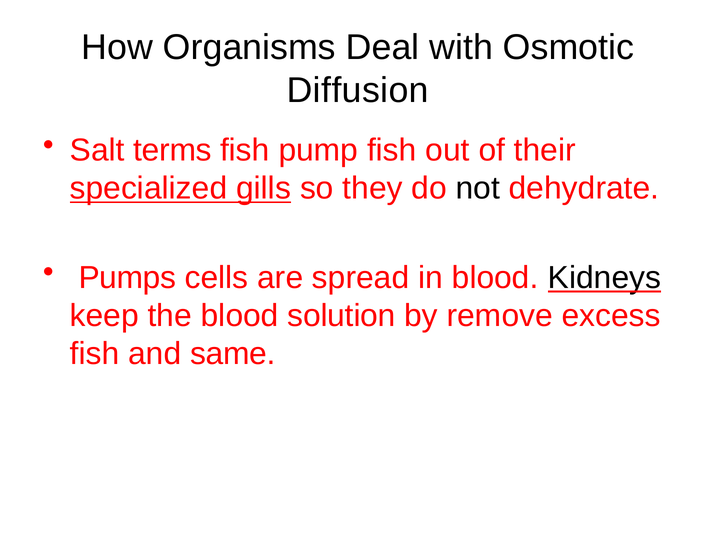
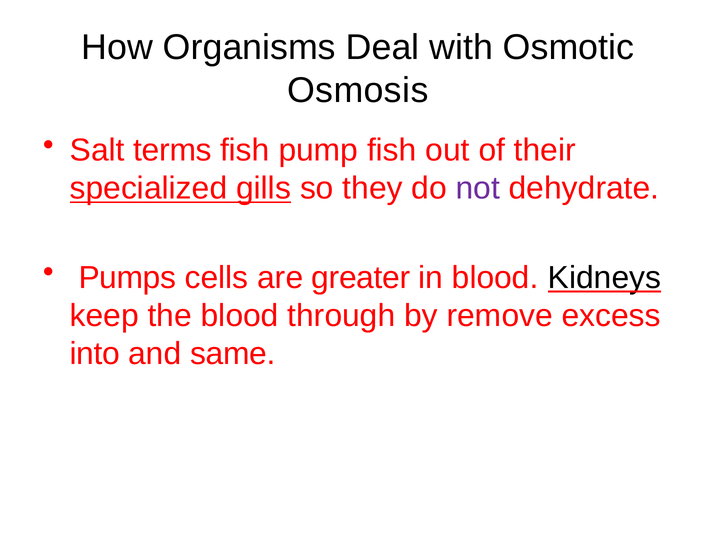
Diffusion: Diffusion -> Osmosis
not colour: black -> purple
spread: spread -> greater
solution: solution -> through
fish at (95, 354): fish -> into
